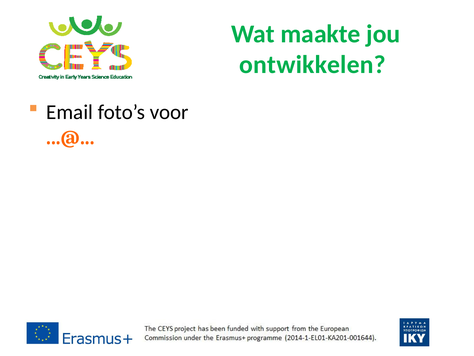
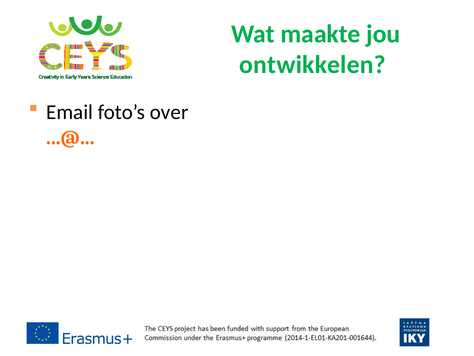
voor: voor -> over
